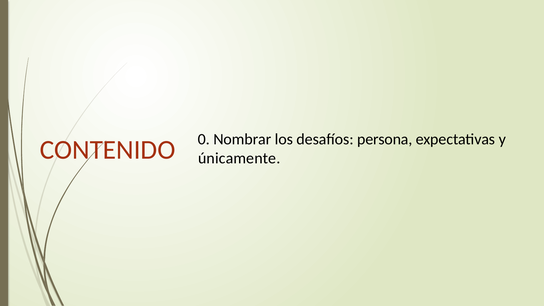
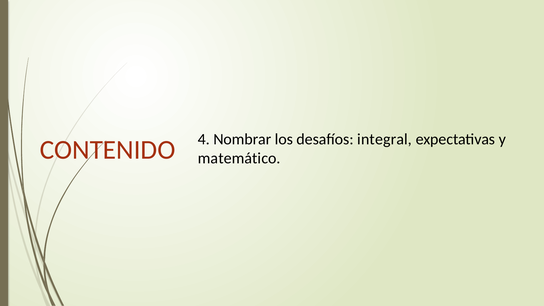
0: 0 -> 4
persona: persona -> integral
únicamente: únicamente -> matemático
